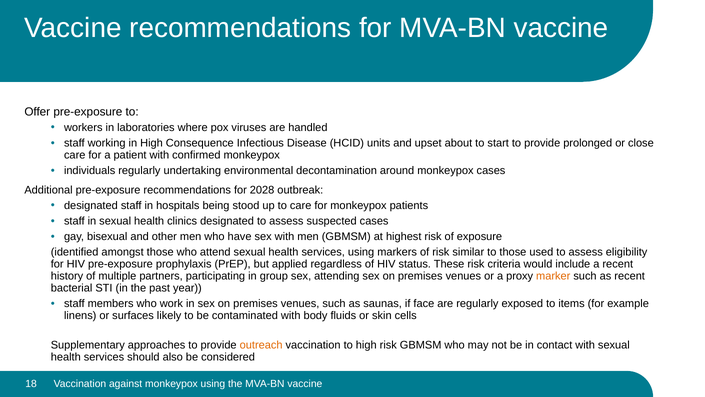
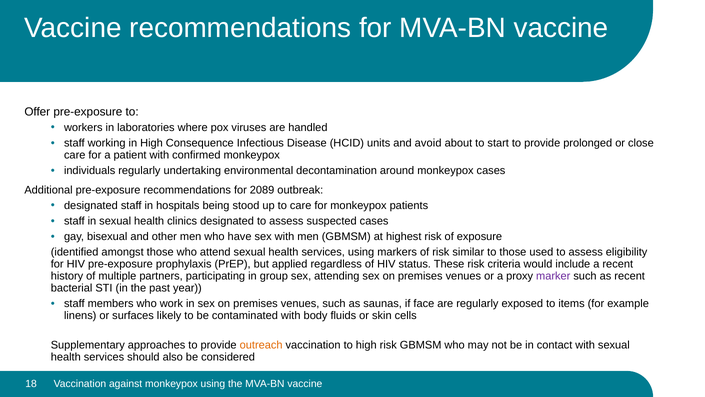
upset: upset -> avoid
2028: 2028 -> 2089
marker colour: orange -> purple
